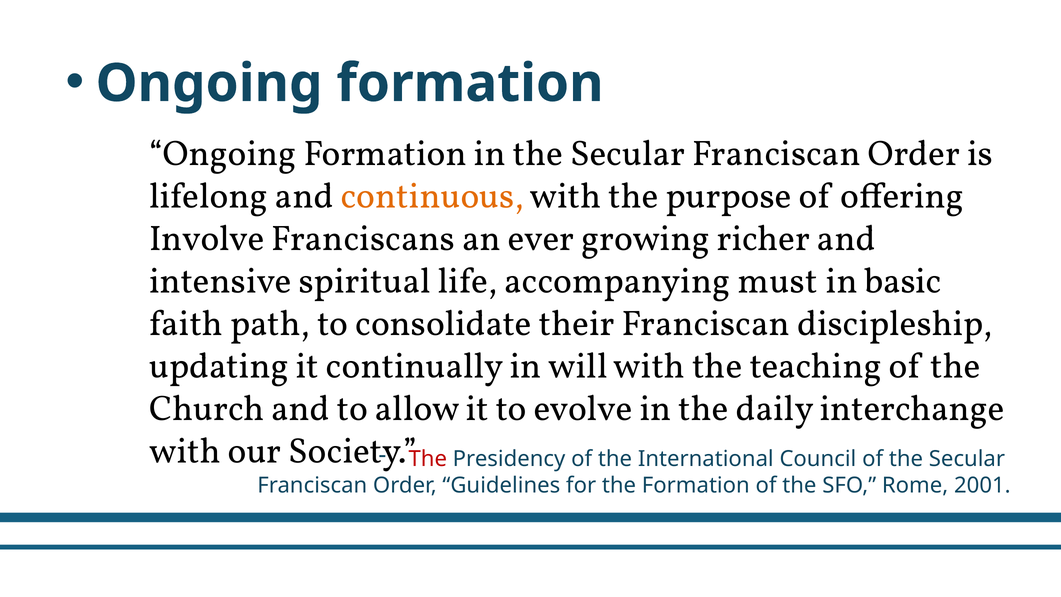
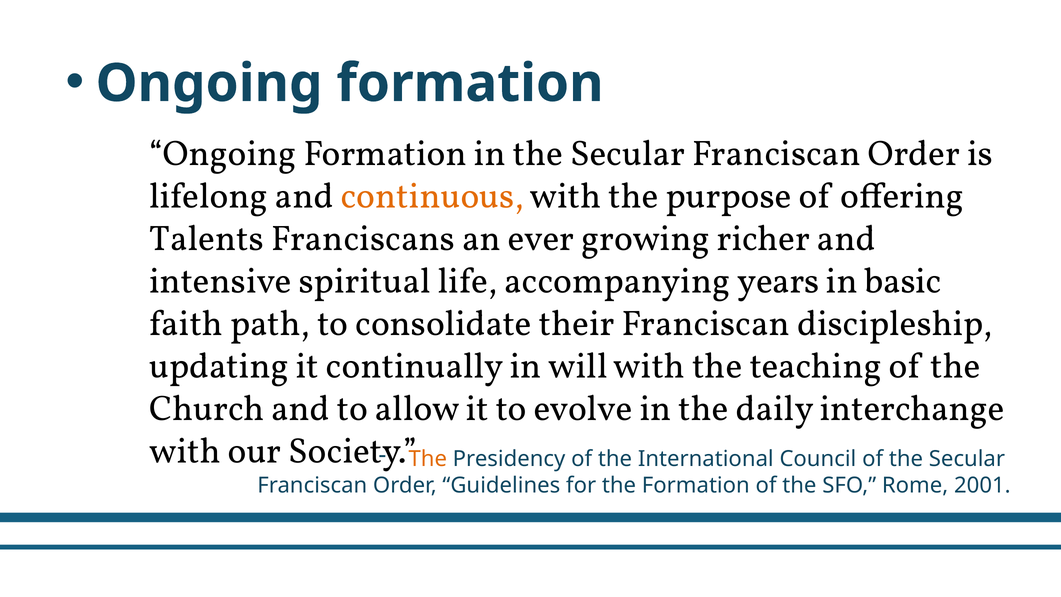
Involve: Involve -> Talents
must: must -> years
The at (428, 459) colour: red -> orange
